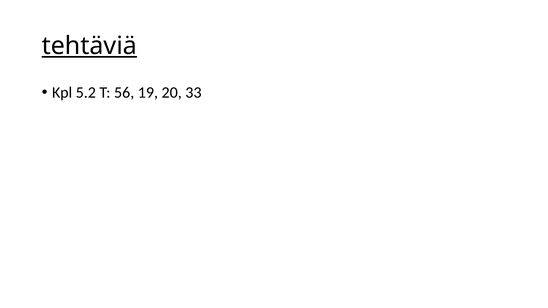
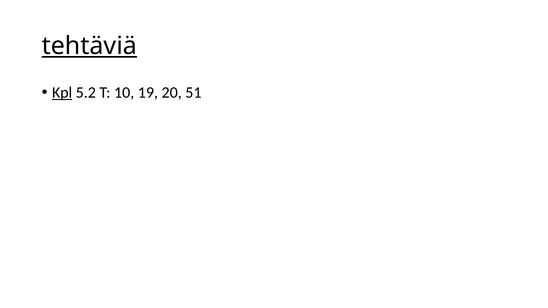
Kpl underline: none -> present
56: 56 -> 10
33: 33 -> 51
